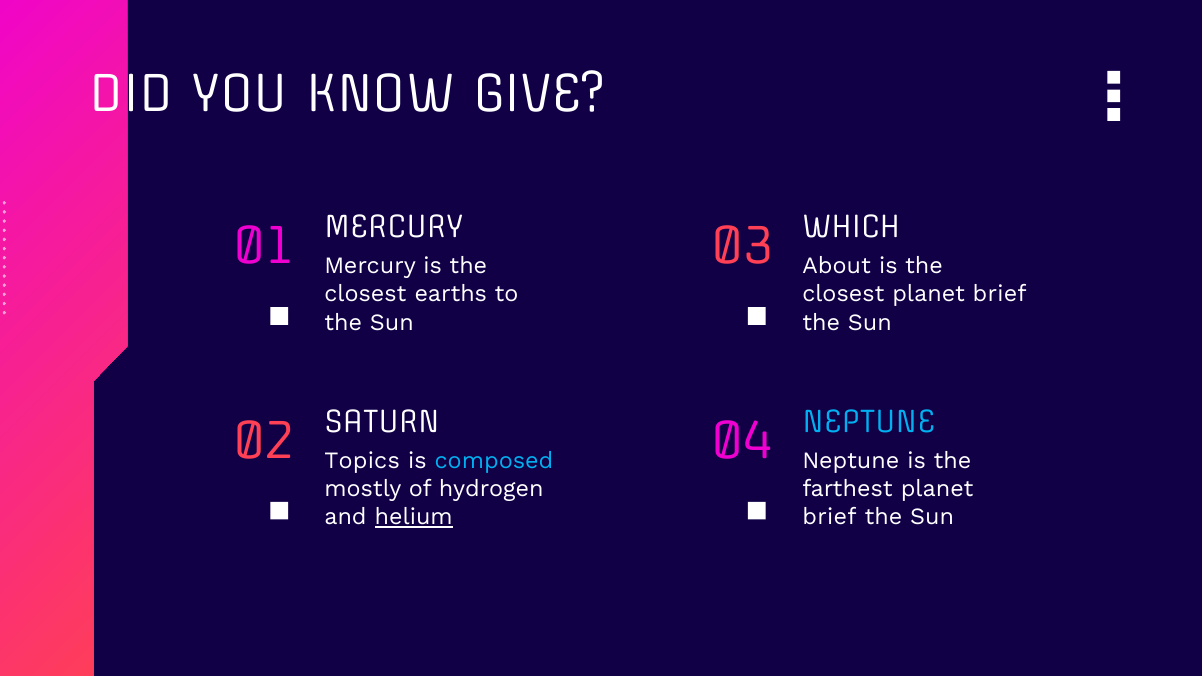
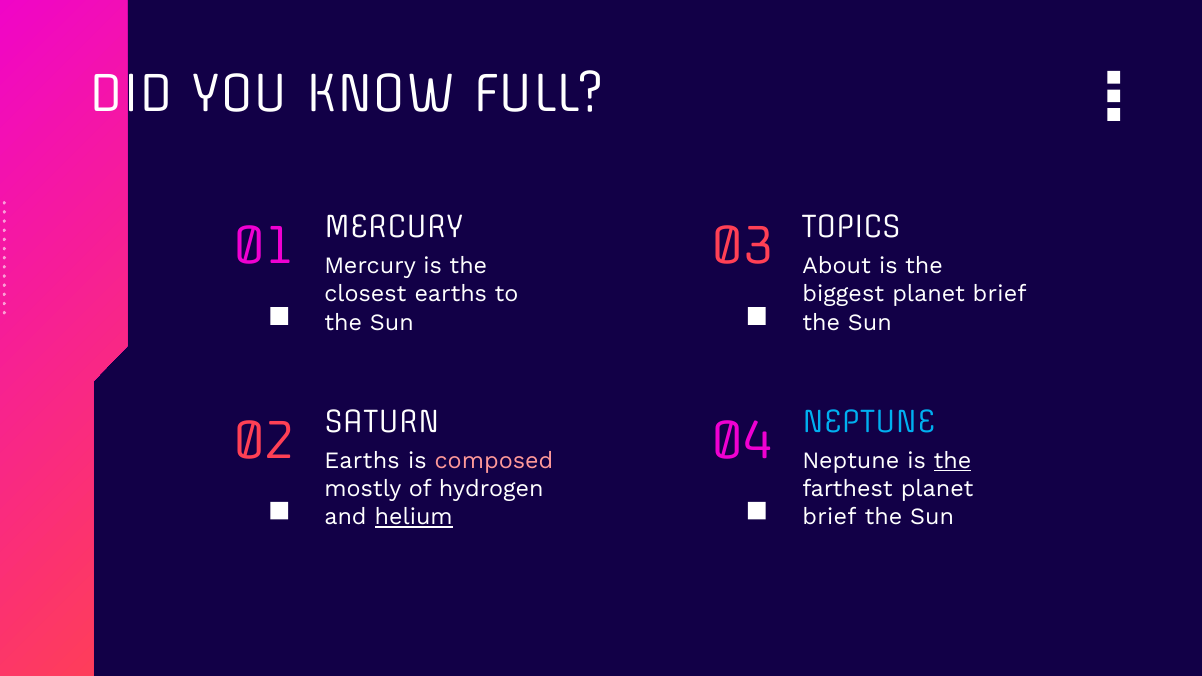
GIVE: GIVE -> FULL
WHICH: WHICH -> TOPICS
closest at (843, 294): closest -> biggest
Topics at (362, 461): Topics -> Earths
composed colour: light blue -> pink
the at (952, 461) underline: none -> present
